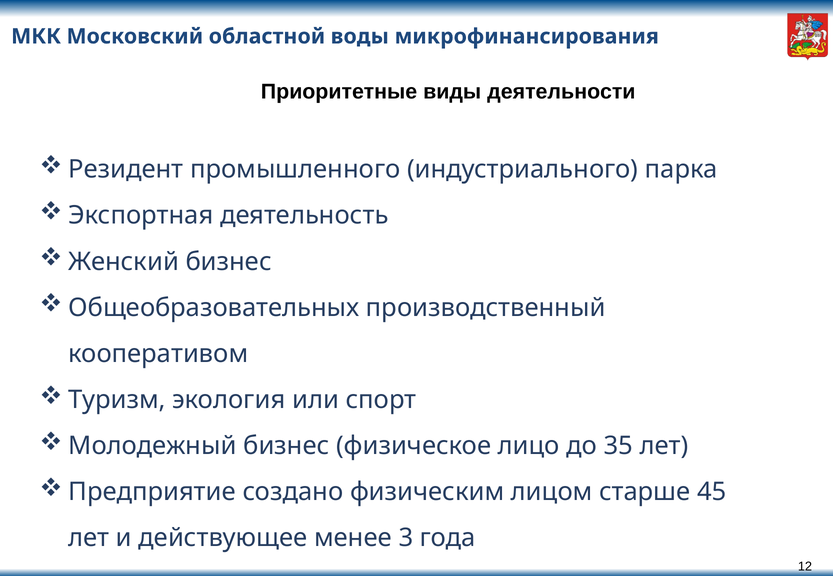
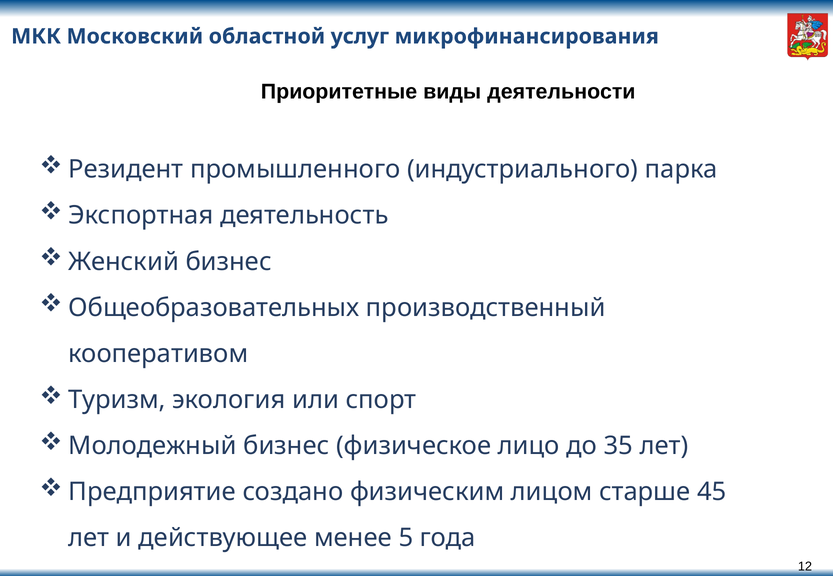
воды: воды -> услуг
3: 3 -> 5
